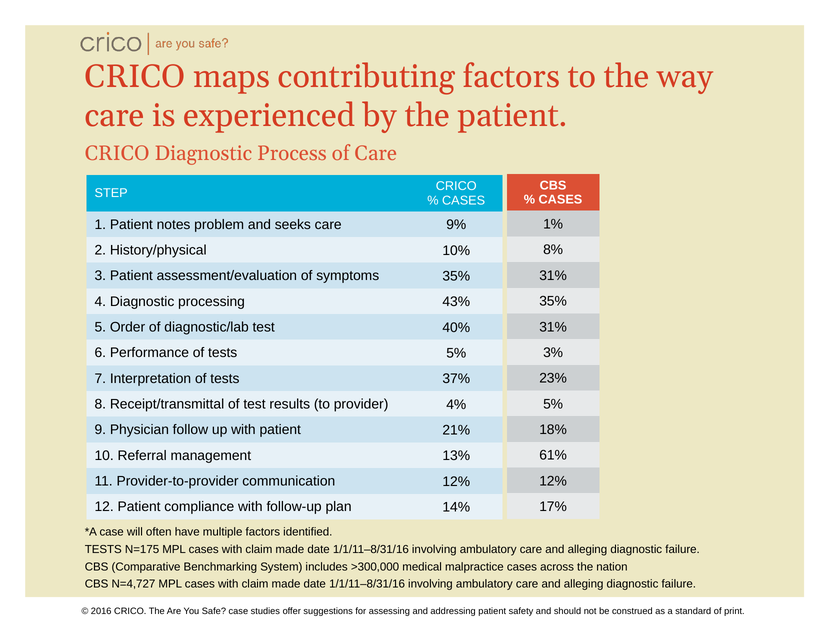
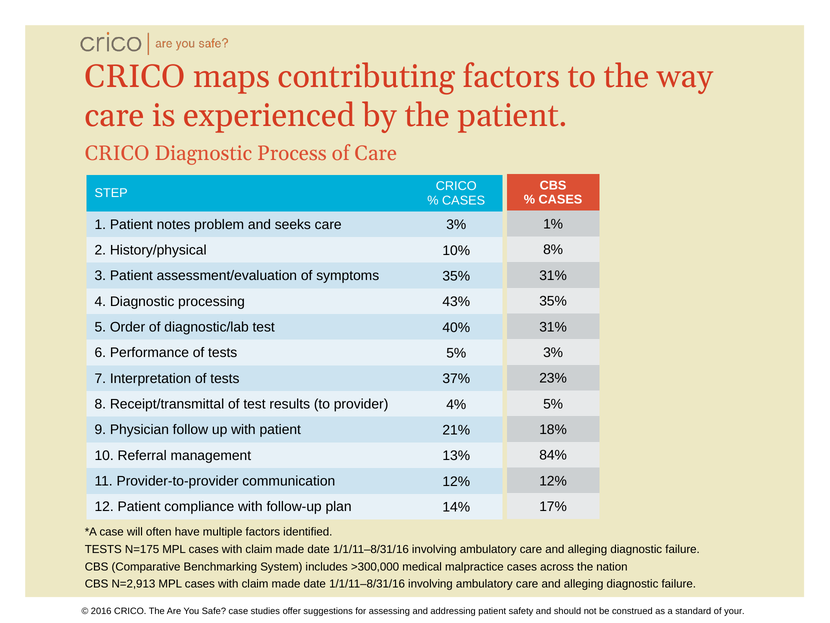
care 9%: 9% -> 3%
61%: 61% -> 84%
N=4,727: N=4,727 -> N=2,913
print: print -> your
